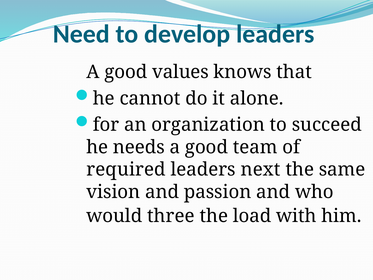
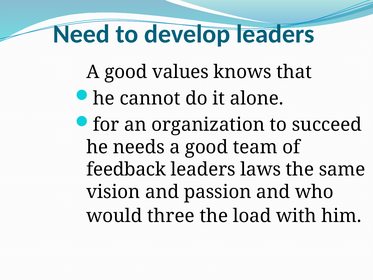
required: required -> feedback
next: next -> laws
